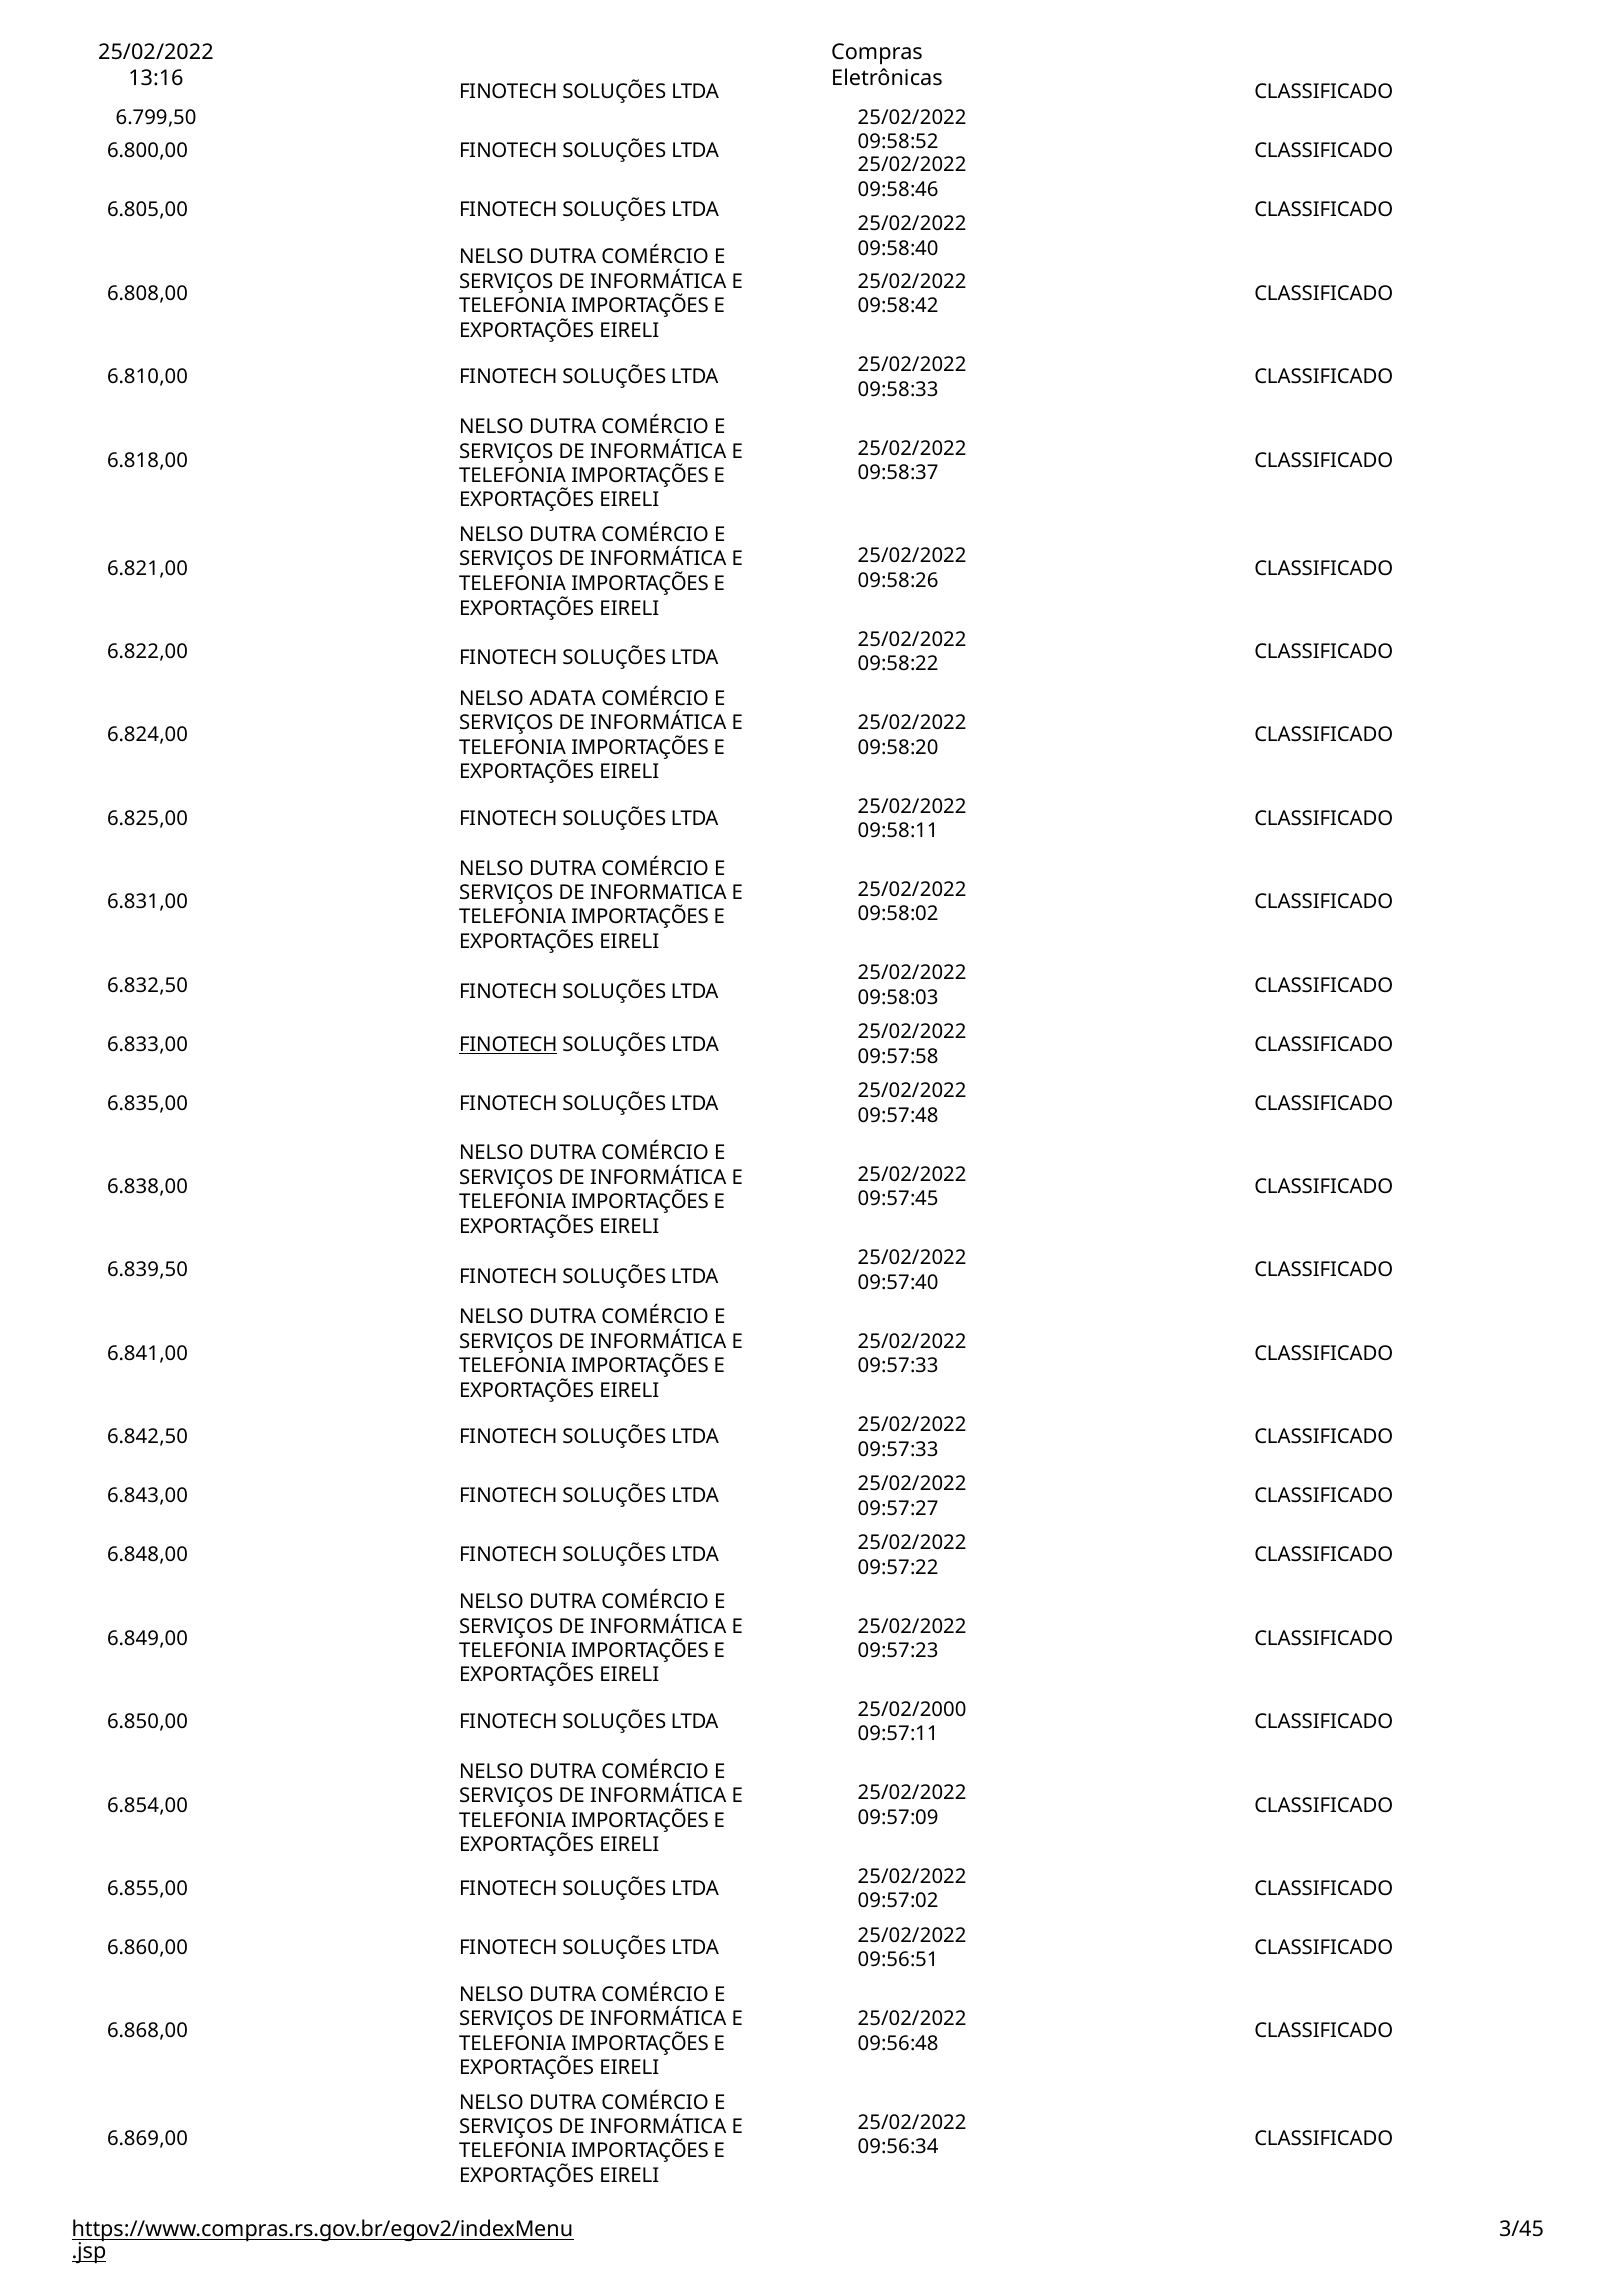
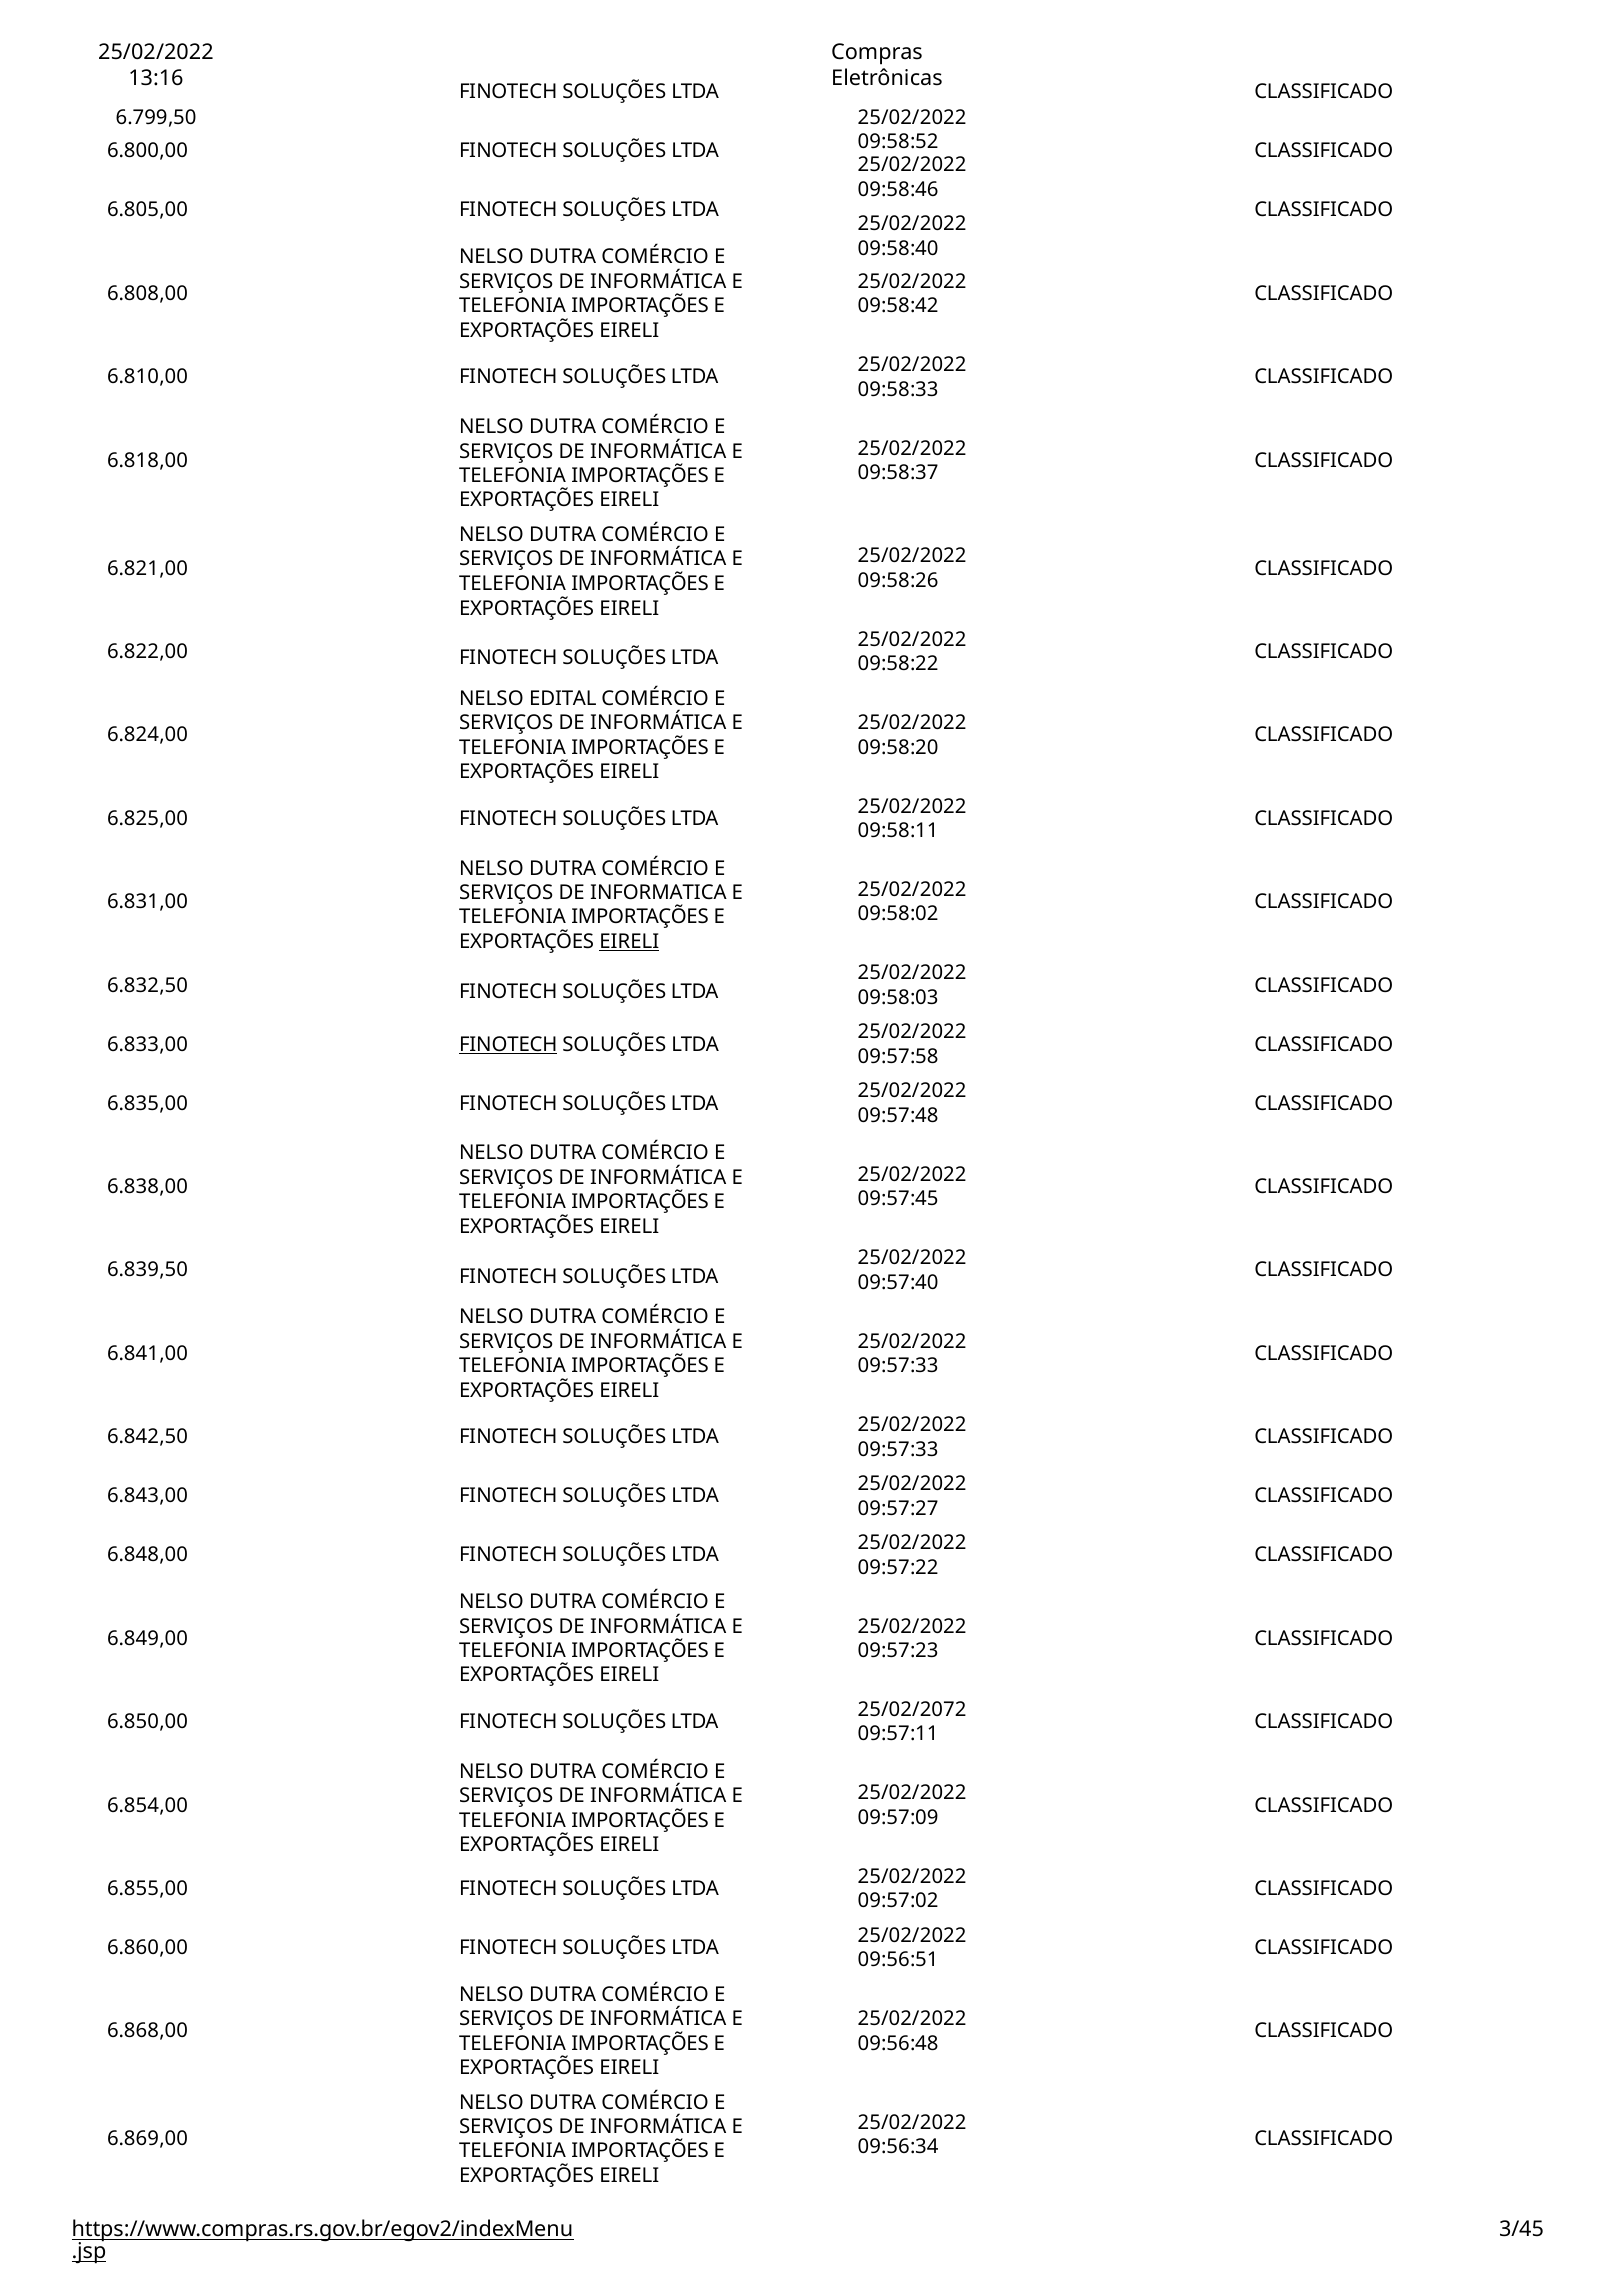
ADATA: ADATA -> EDITAL
EIRELI at (629, 942) underline: none -> present
25/02/2000: 25/02/2000 -> 25/02/2072
